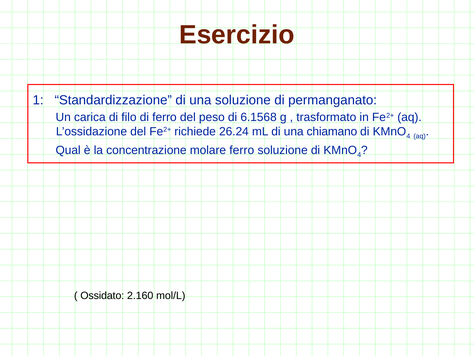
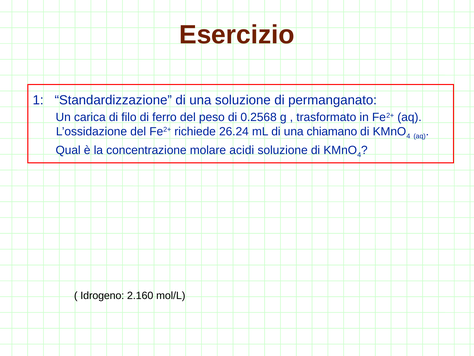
6.1568: 6.1568 -> 0.2568
molare ferro: ferro -> acidi
Ossidato: Ossidato -> Idrogeno
